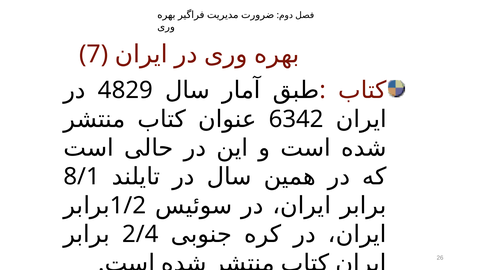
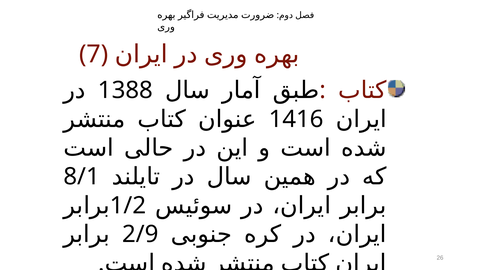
4829: 4829 -> 1388
6342: 6342 -> 1416
2/4: 2/4 -> 2/9
